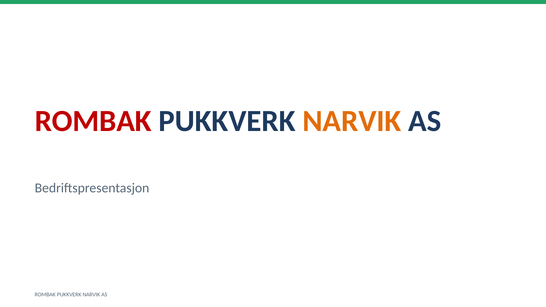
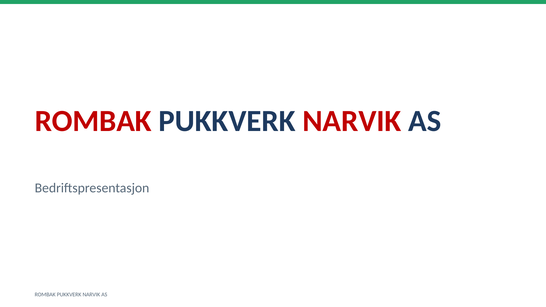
NARVIK at (352, 121) colour: orange -> red
